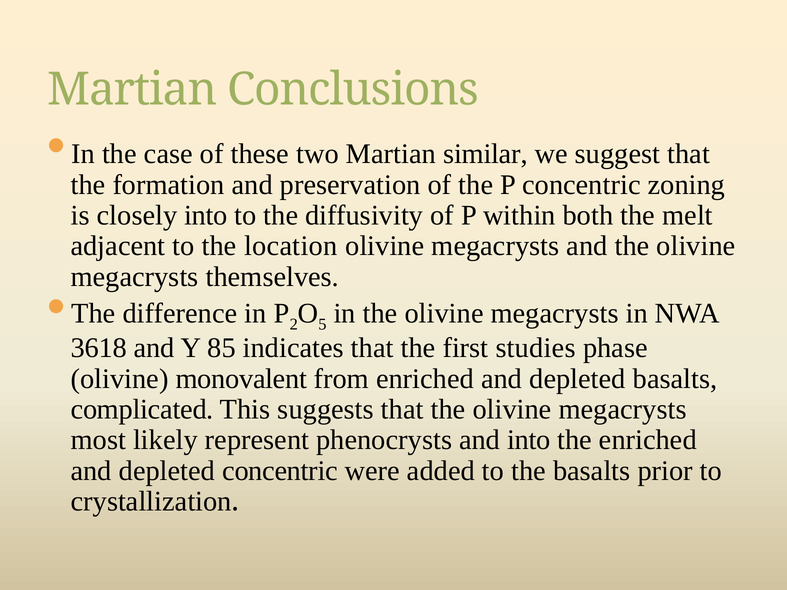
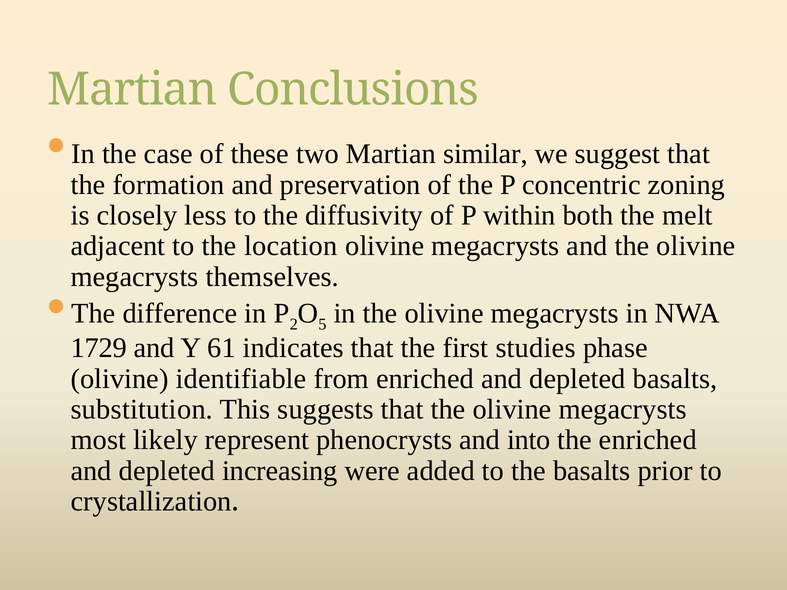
closely into: into -> less
3618: 3618 -> 1729
85: 85 -> 61
monovalent: monovalent -> identifiable
complicated: complicated -> substitution
depleted concentric: concentric -> increasing
